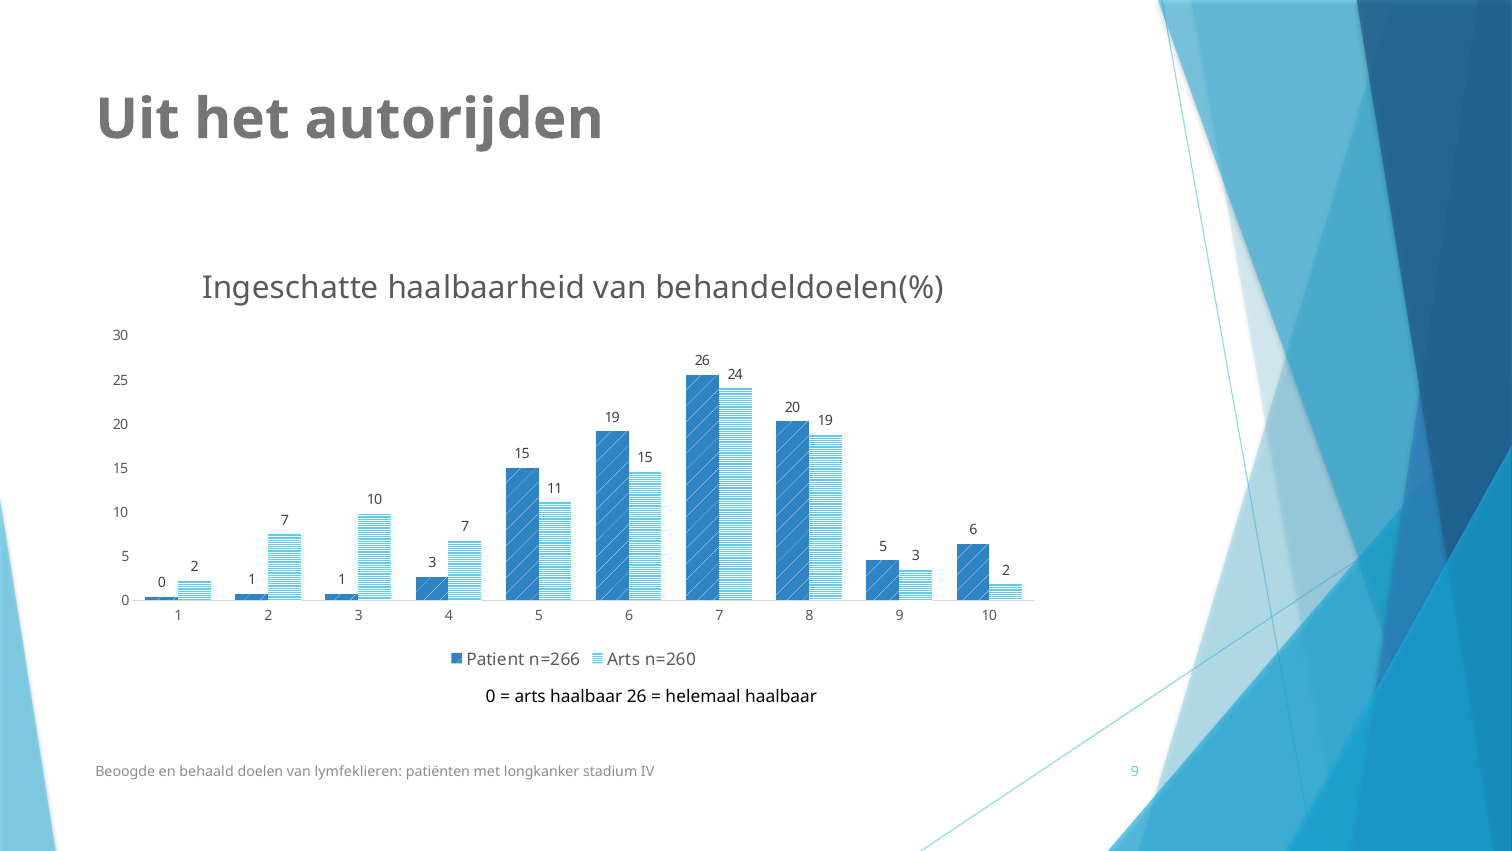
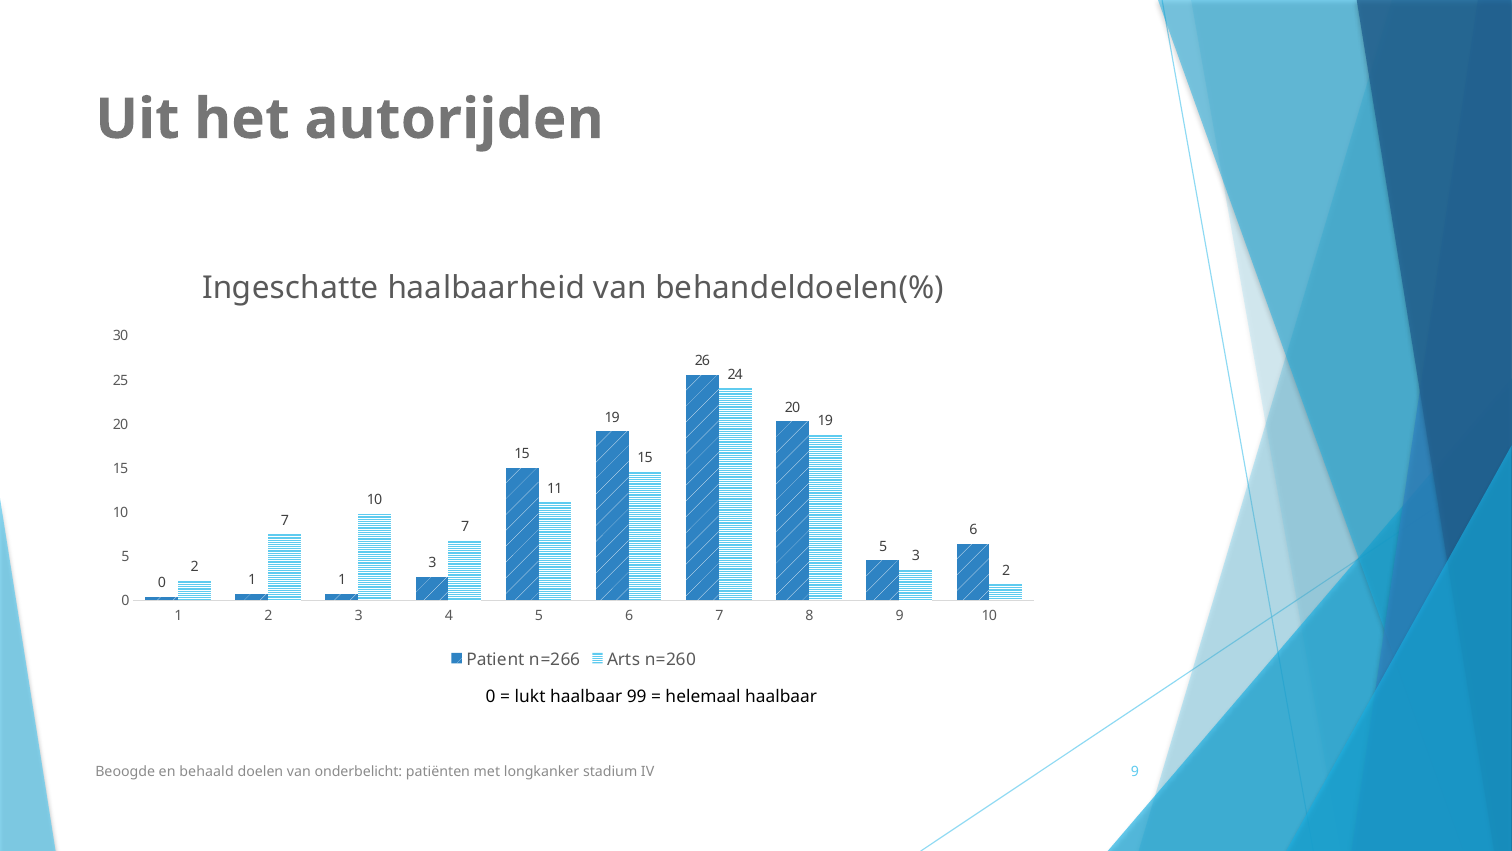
arts at (530, 696): arts -> lukt
haalbaar 26: 26 -> 99
lymfeklieren: lymfeklieren -> onderbelicht
